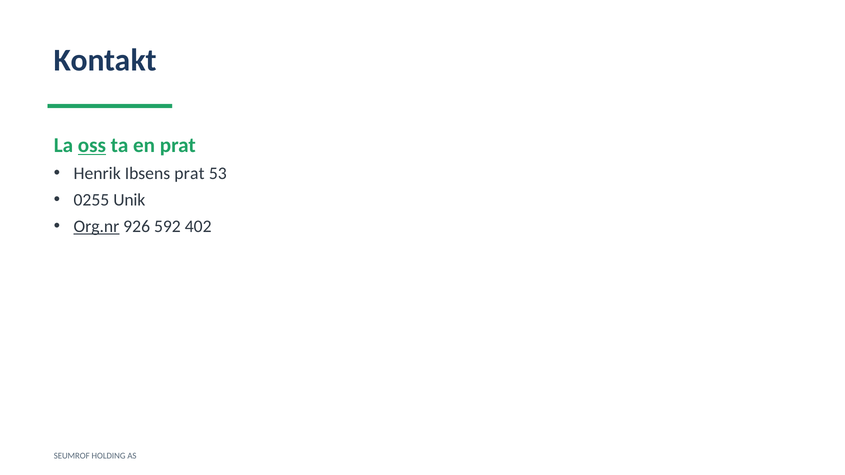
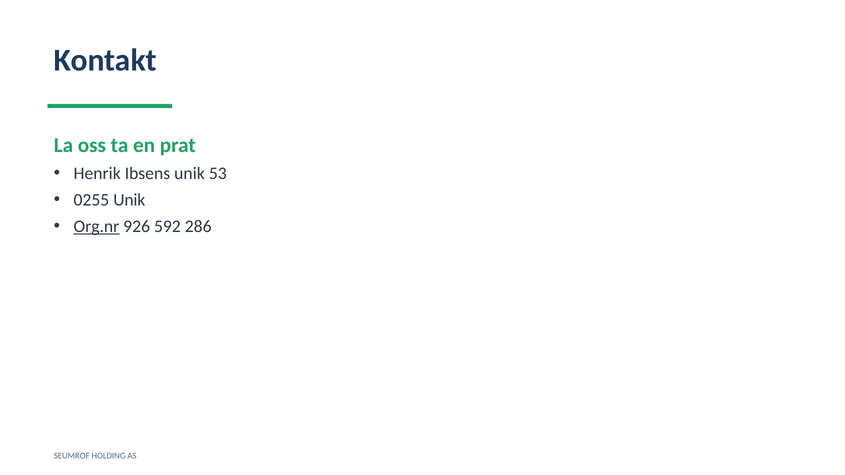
oss underline: present -> none
Ibsens prat: prat -> unik
402: 402 -> 286
